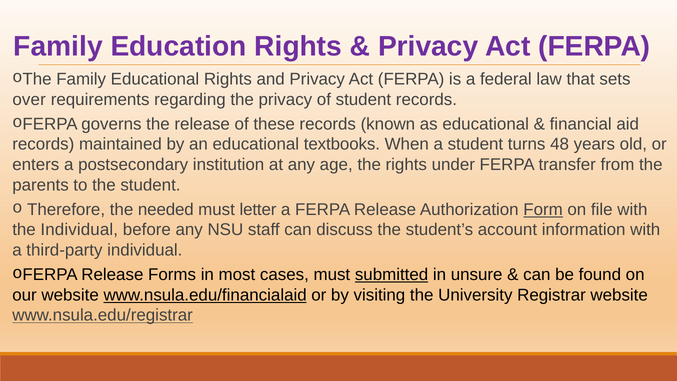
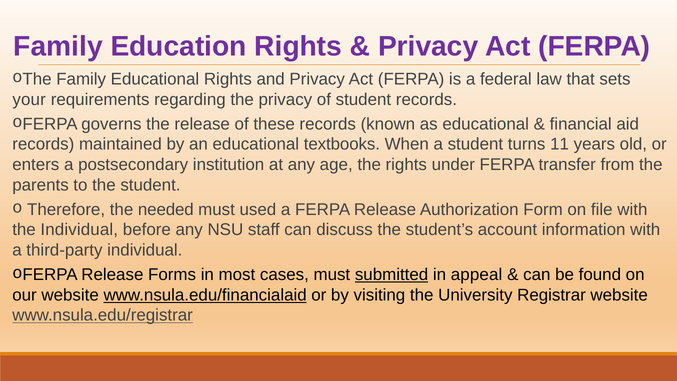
over: over -> your
48: 48 -> 11
letter: letter -> used
Form underline: present -> none
unsure: unsure -> appeal
